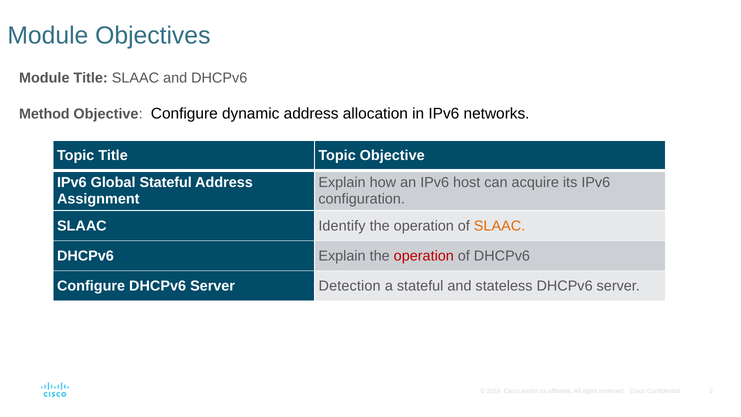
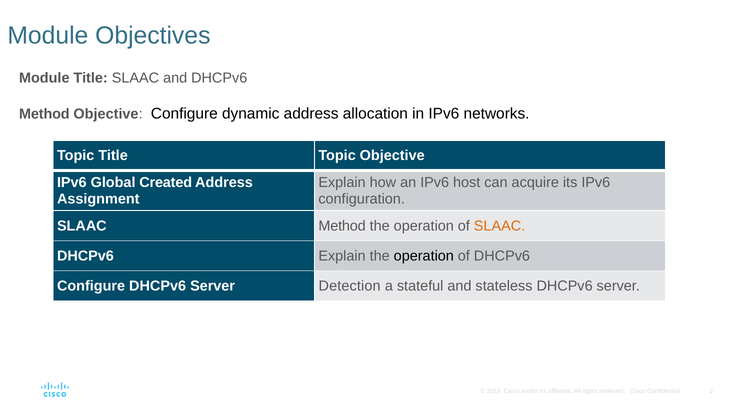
Global Stateful: Stateful -> Created
SLAAC Identify: Identify -> Method
operation at (424, 256) colour: red -> black
